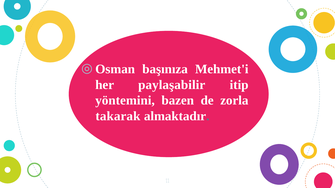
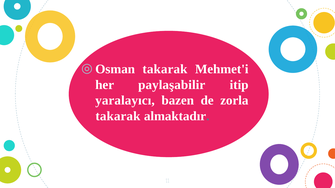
başınıza at (165, 69): başınıza -> takarak
yöntemini: yöntemini -> yaralayıcı
